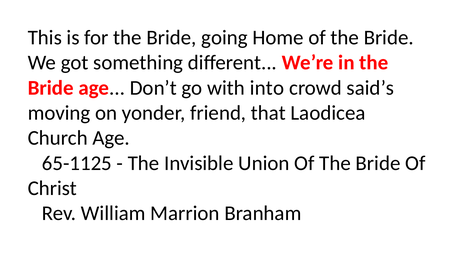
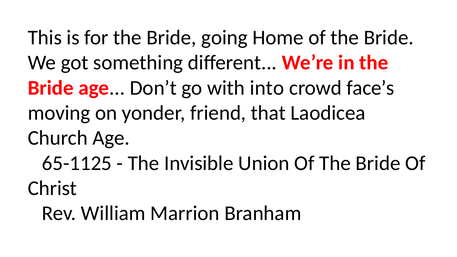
said’s: said’s -> face’s
